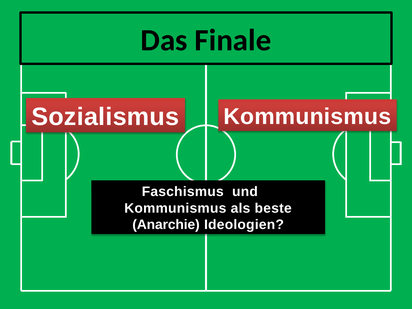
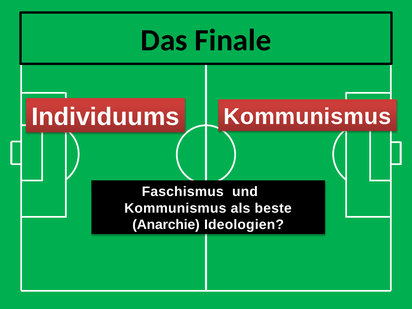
Sozialismus: Sozialismus -> Individuums
